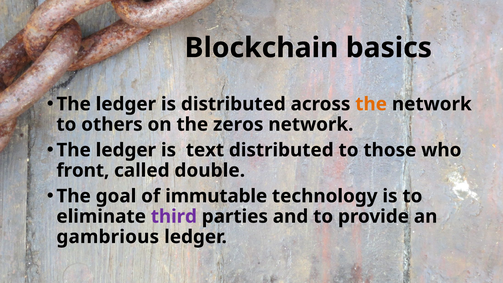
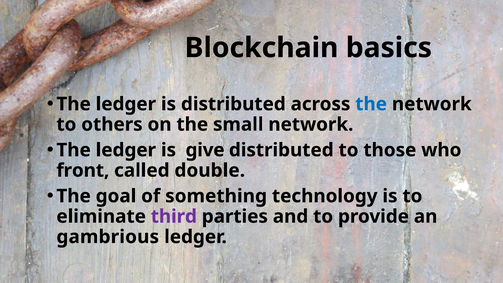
the at (371, 104) colour: orange -> blue
zeros: zeros -> small
text: text -> give
immutable: immutable -> something
